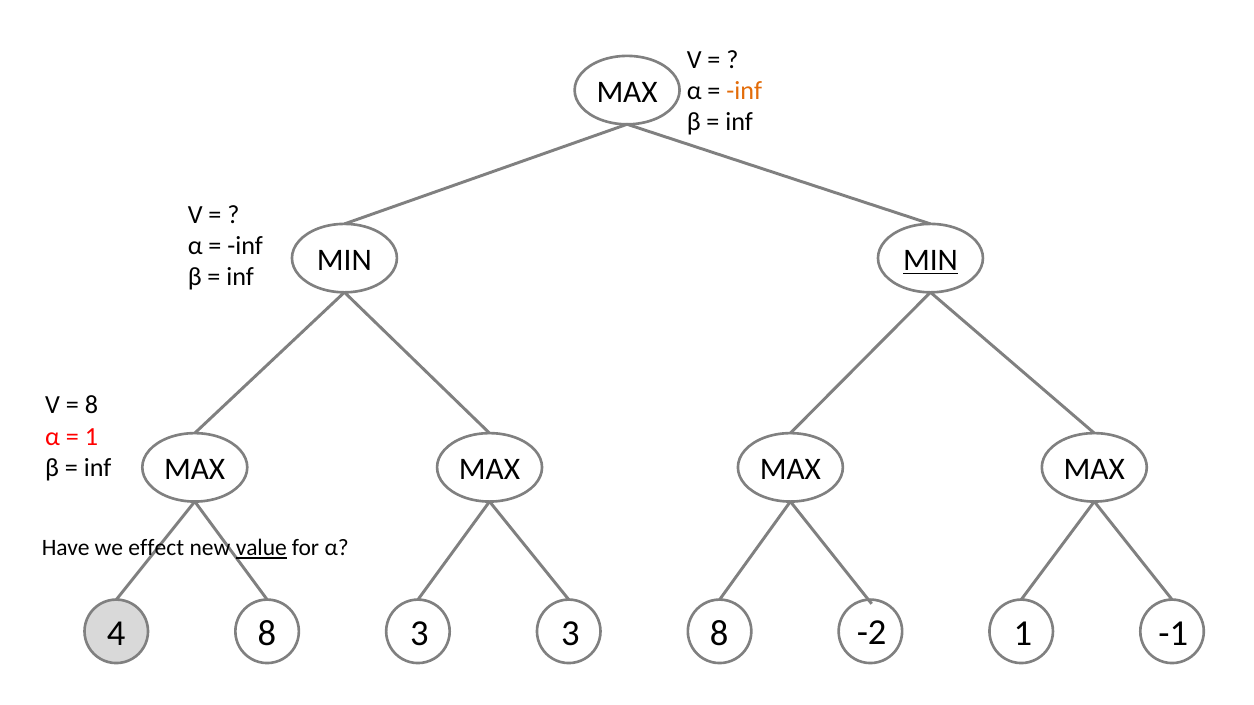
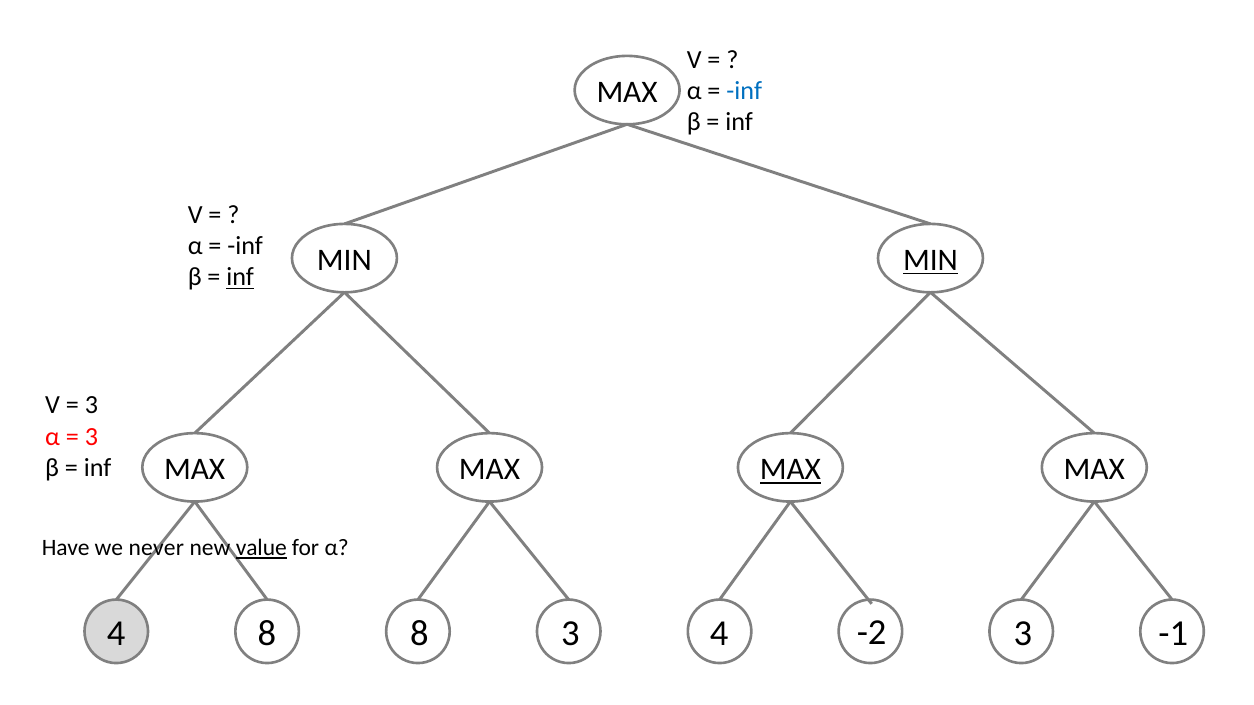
inf at (744, 91) colour: orange -> blue
inf at (240, 278) underline: none -> present
8 at (91, 405): 8 -> 3
1 at (91, 437): 1 -> 3
MAX at (790, 469) underline: none -> present
effect: effect -> never
8 3: 3 -> 8
3 8: 8 -> 4
-2 1: 1 -> 3
